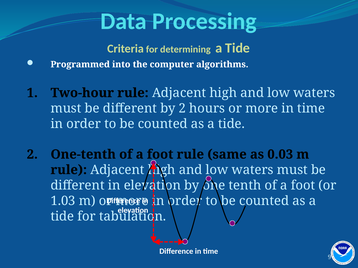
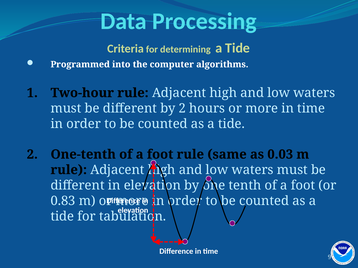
1.03: 1.03 -> 0.83
